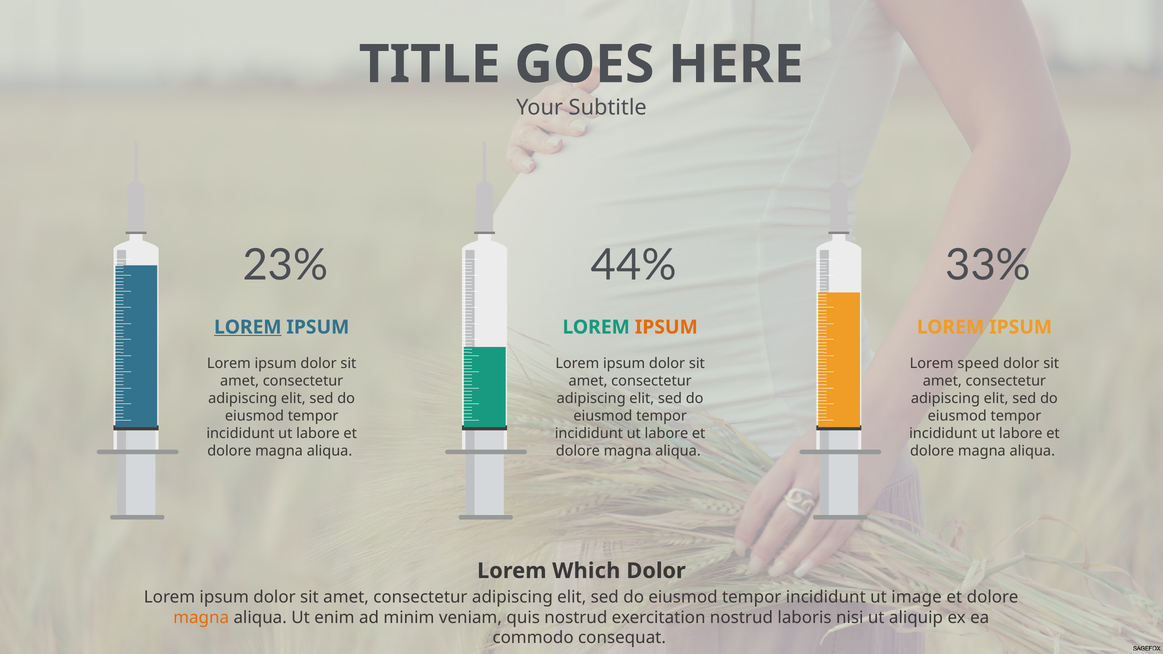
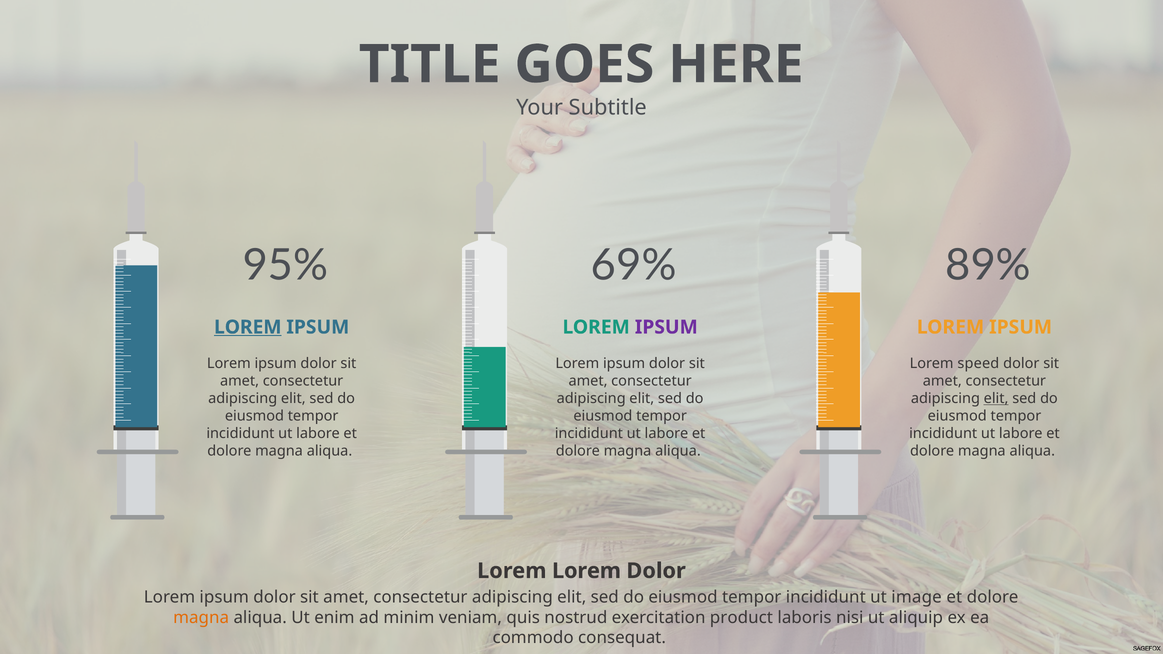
23%: 23% -> 95%
44%: 44% -> 69%
33%: 33% -> 89%
IPSUM at (666, 327) colour: orange -> purple
elit at (996, 399) underline: none -> present
Lorem Which: Which -> Lorem
exercitation nostrud: nostrud -> product
